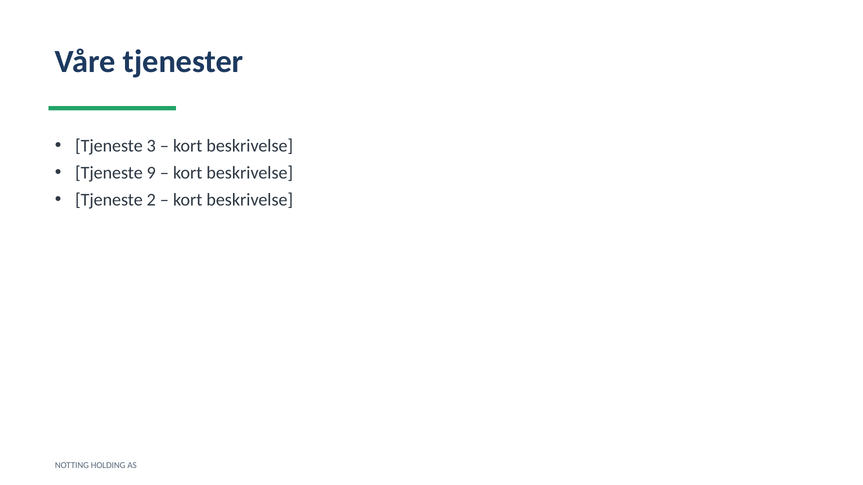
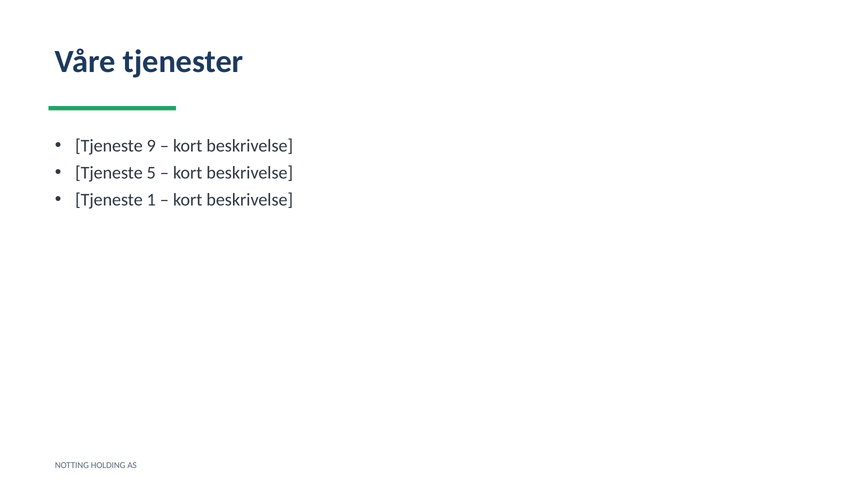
3: 3 -> 9
9: 9 -> 5
2: 2 -> 1
